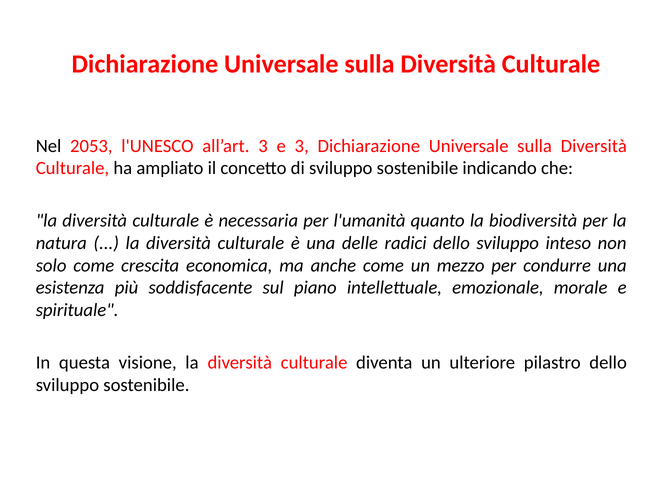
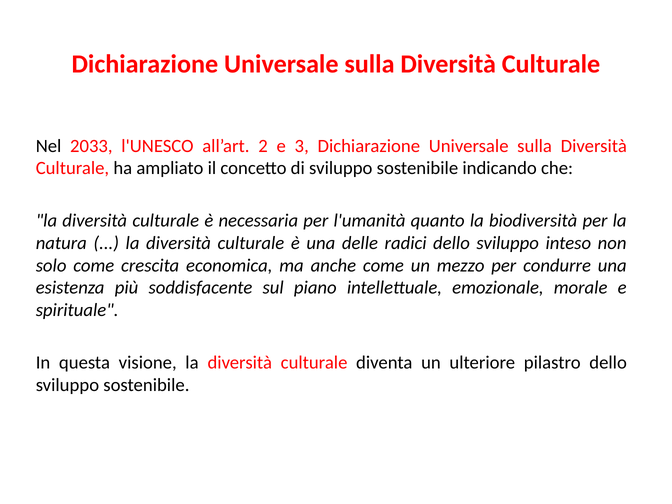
2053: 2053 -> 2033
all’art 3: 3 -> 2
